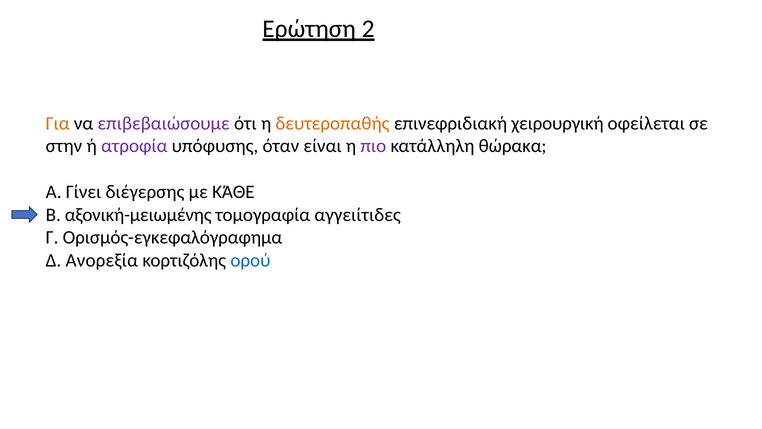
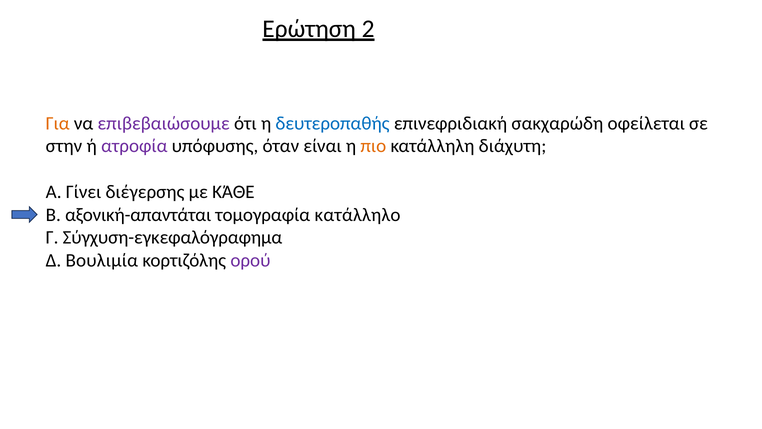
δευτεροπαθής colour: orange -> blue
χειρουργική: χειρουργική -> σακχαρώδη
πιο colour: purple -> orange
θώρακα: θώρακα -> διάχυτη
αξονική-μειωμένης: αξονική-μειωμένης -> αξονική-απαντάται
αγγειίτιδες: αγγειίτιδες -> κατάλληλο
Ορισμός-εγκεφαλόγραφημα: Ορισμός-εγκεφαλόγραφημα -> Σύγχυση-εγκεφαλόγραφημα
Ανορεξία: Ανορεξία -> Βουλιμία
ορού colour: blue -> purple
